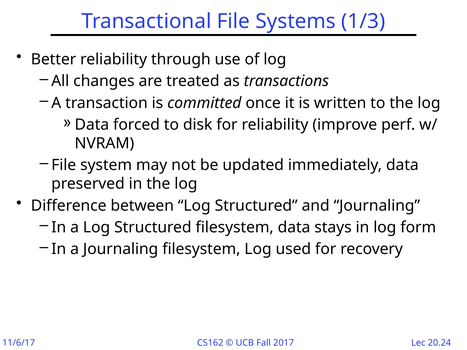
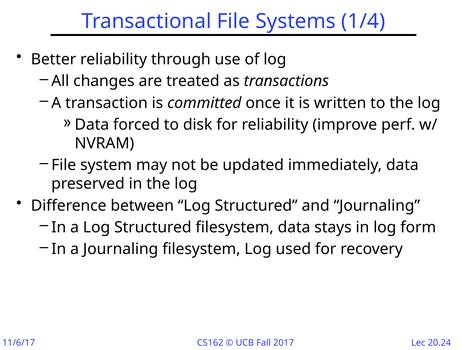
1/3: 1/3 -> 1/4
